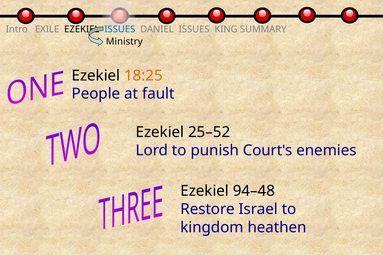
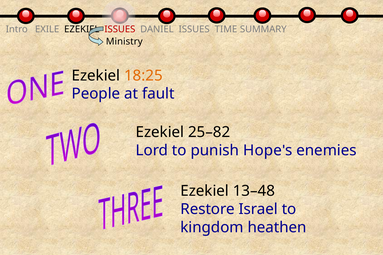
ISSUES at (120, 29) colour: blue -> red
KING: KING -> TIME
25–52: 25–52 -> 25–82
Court: Court -> Hope
94–48: 94–48 -> 13–48
